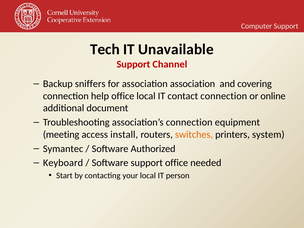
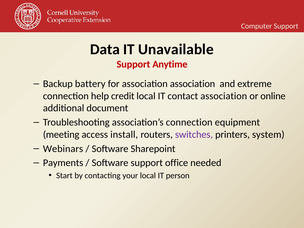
Tech: Tech -> Data
Channel: Channel -> Anytime
sniffers: sniffers -> battery
covering: covering -> extreme
help office: office -> credit
contact connection: connection -> association
switches colour: orange -> purple
Symantec: Symantec -> Webinars
Authorized: Authorized -> Sharepoint
Keyboard: Keyboard -> Payments
